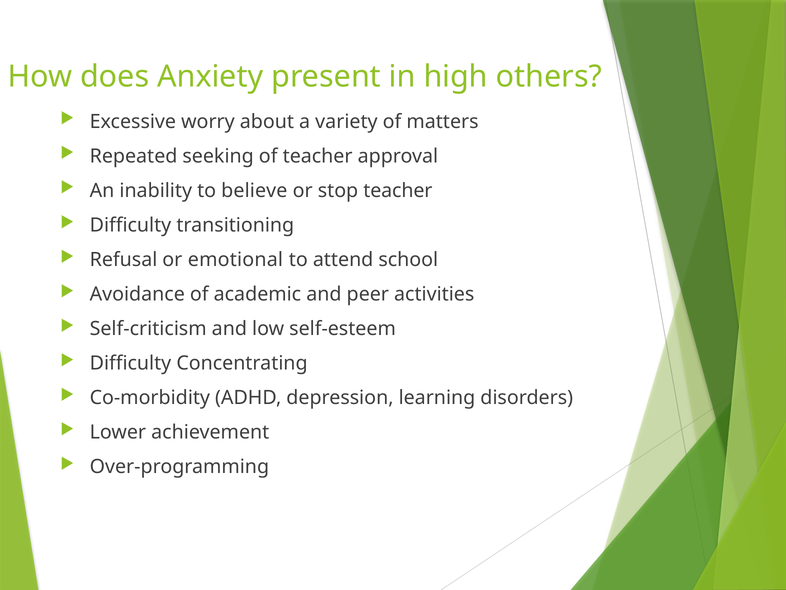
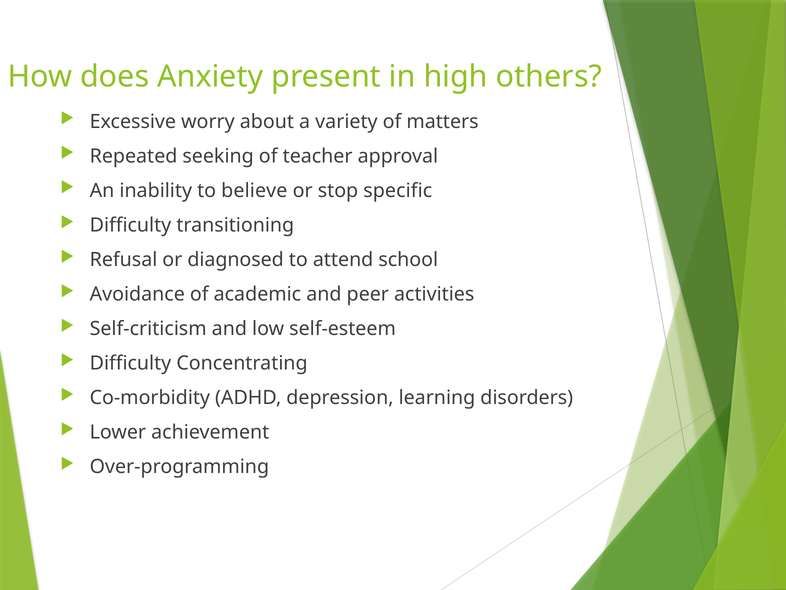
stop teacher: teacher -> specific
emotional: emotional -> diagnosed
